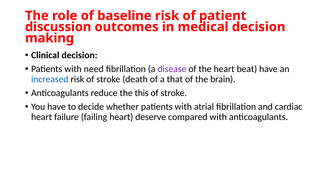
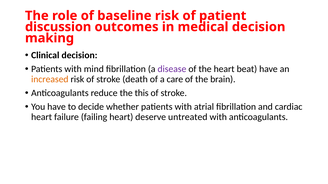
need: need -> mind
increased colour: blue -> orange
that: that -> care
compared: compared -> untreated
